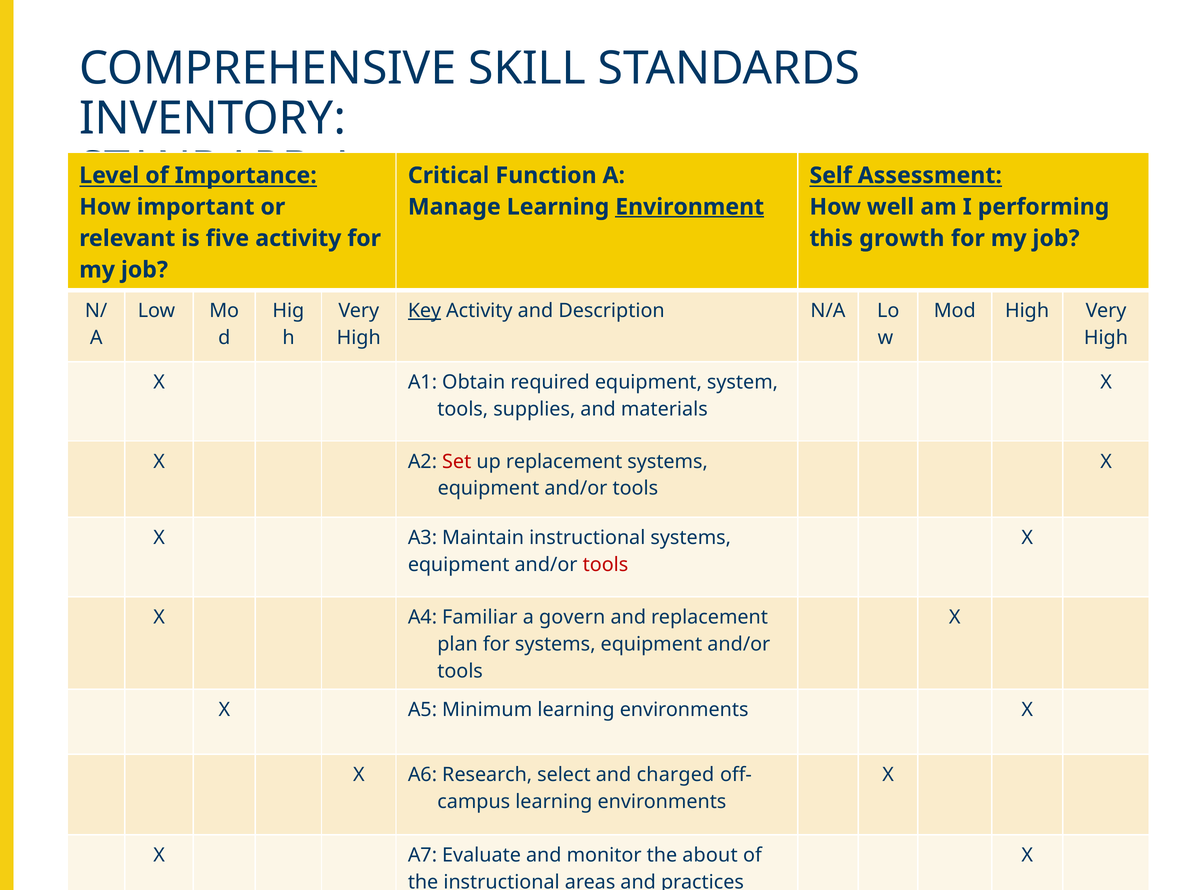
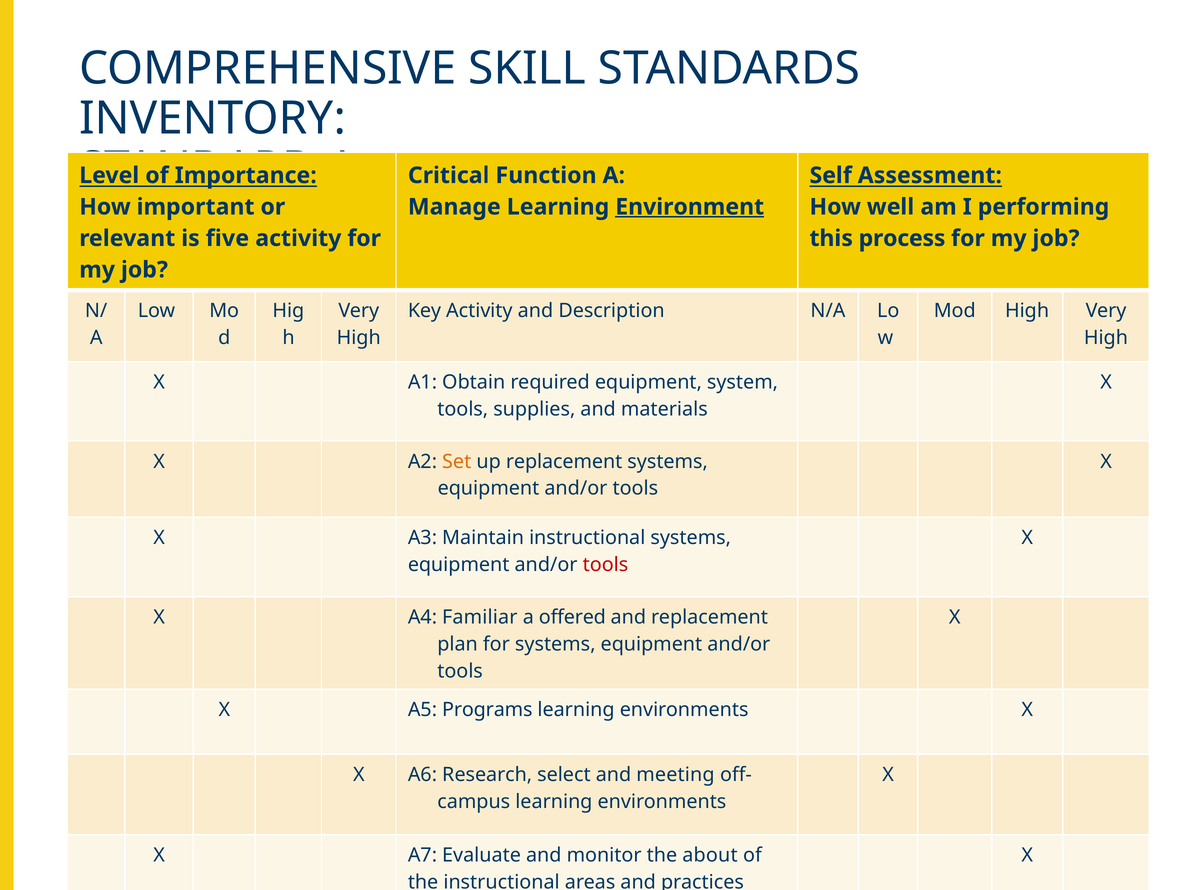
growth: growth -> process
Key underline: present -> none
Set colour: red -> orange
govern: govern -> offered
Minimum: Minimum -> Programs
charged: charged -> meeting
